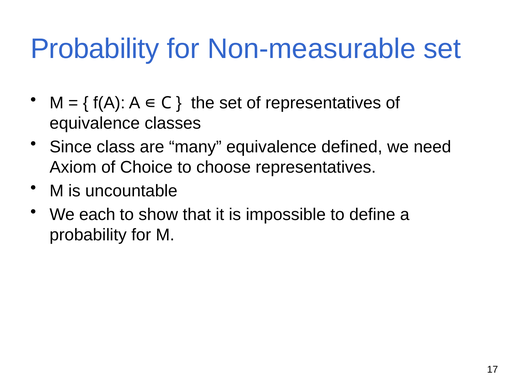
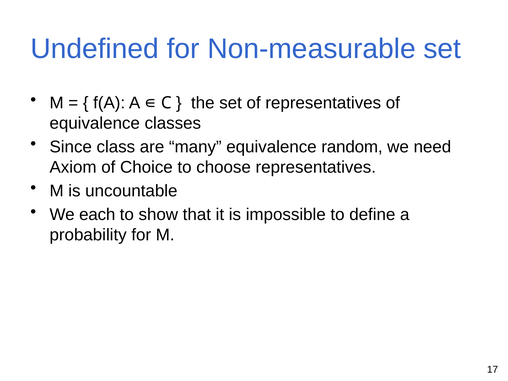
Probability at (95, 49): Probability -> Undefined
defined: defined -> random
